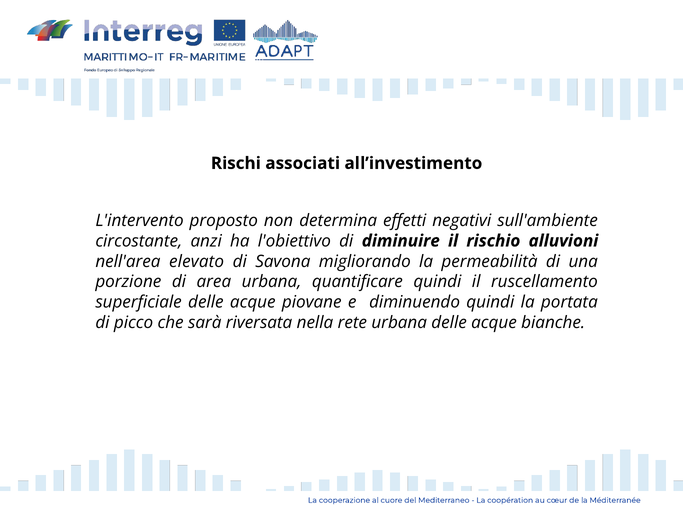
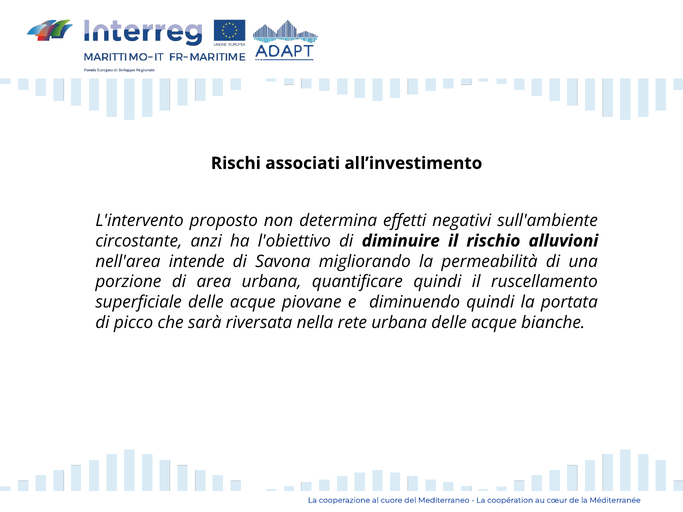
elevato: elevato -> intende
